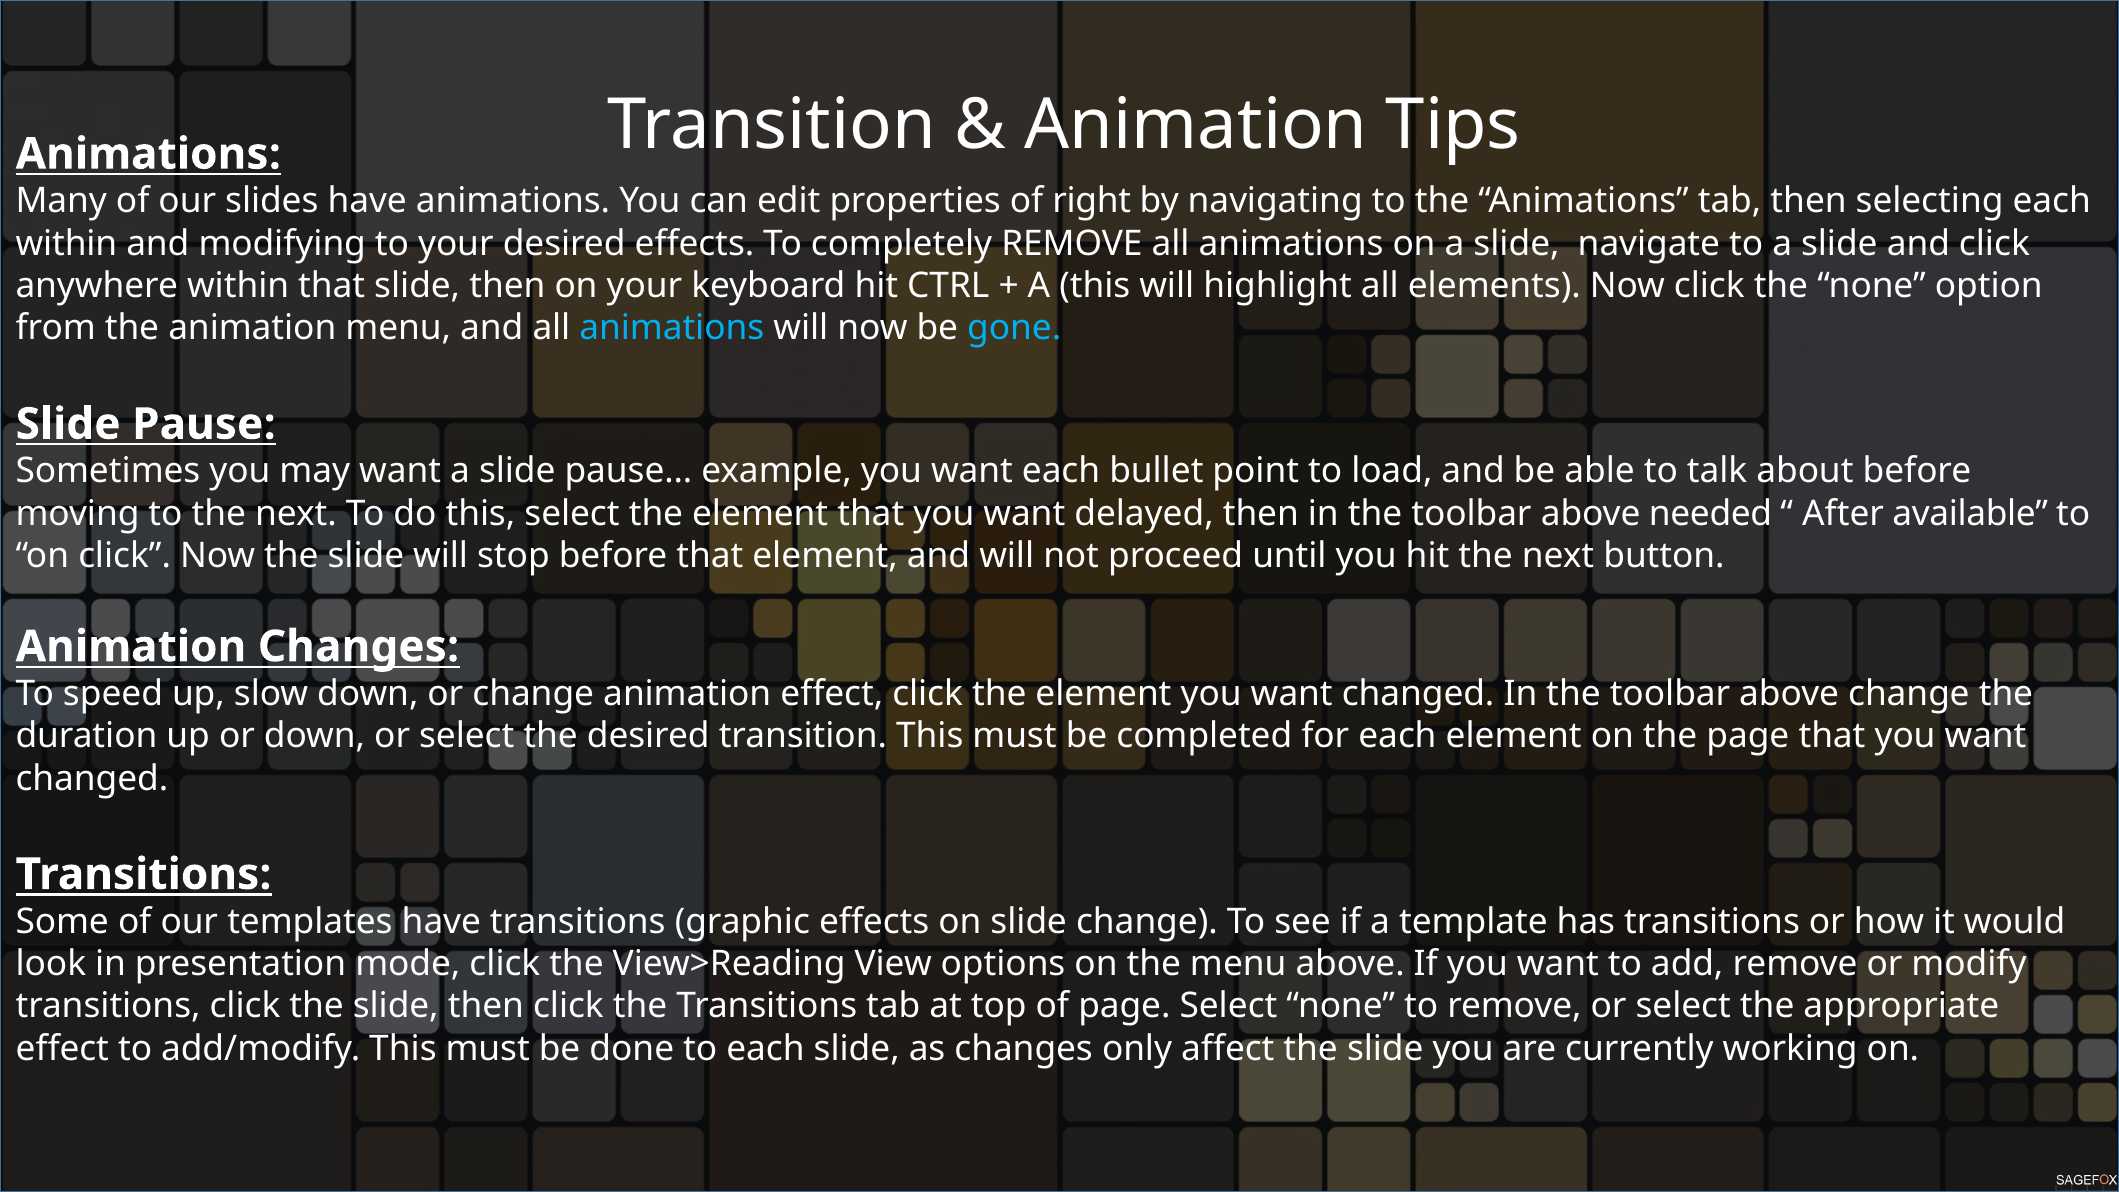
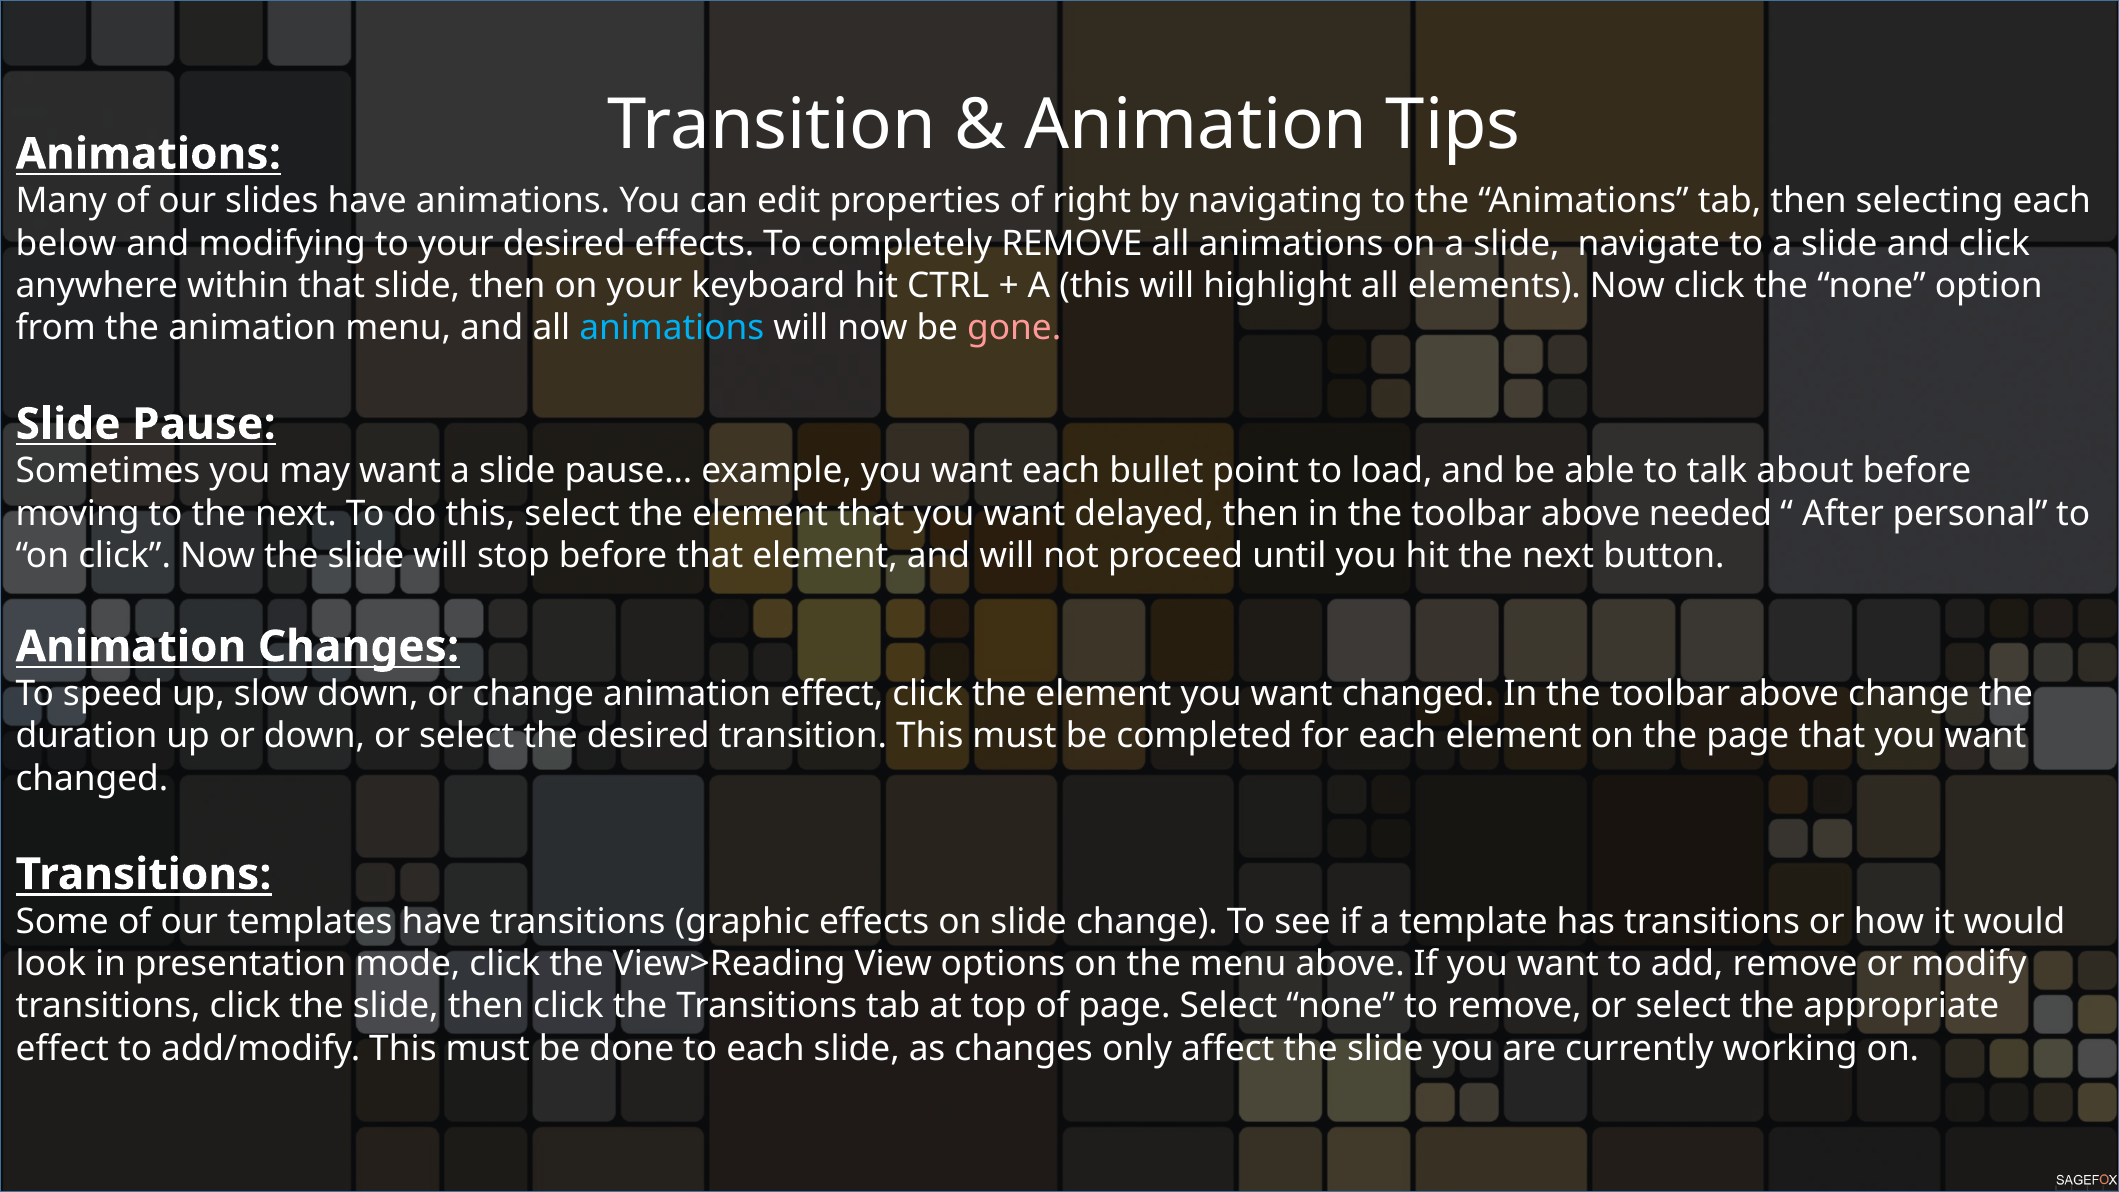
within at (66, 244): within -> below
gone colour: light blue -> pink
available: available -> personal
